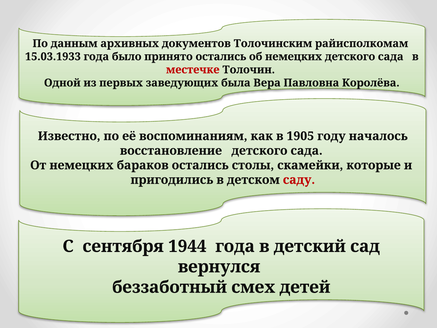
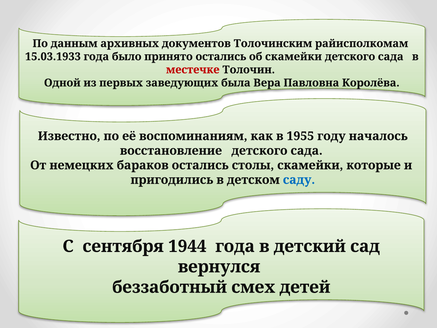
об немецких: немецких -> скамейки
1905: 1905 -> 1955
саду colour: red -> blue
